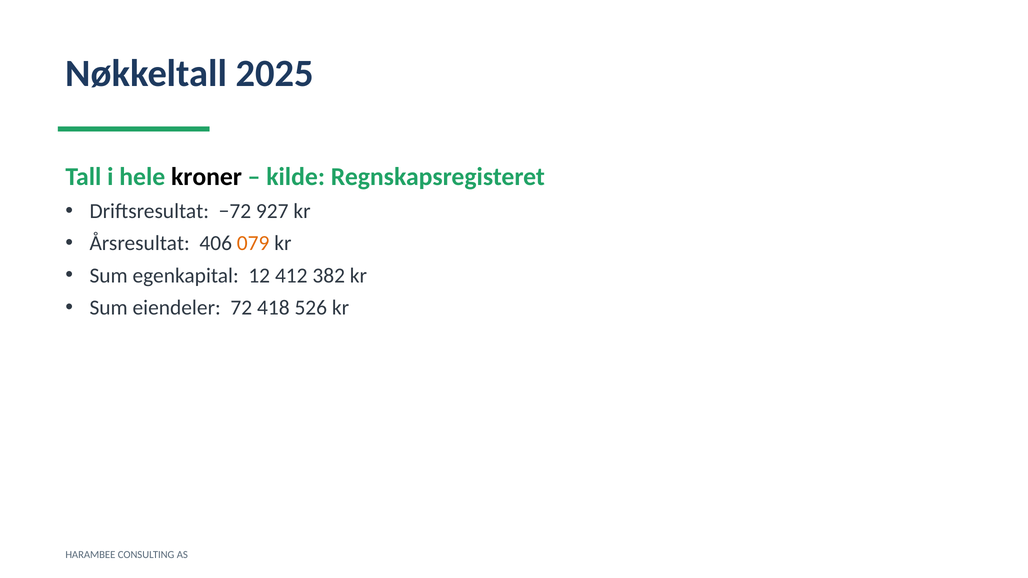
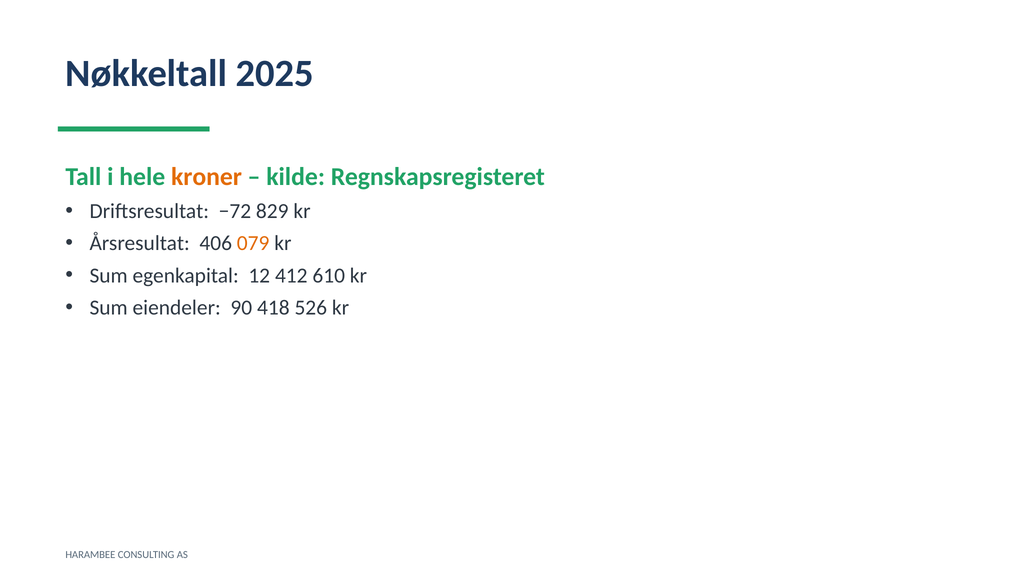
kroner colour: black -> orange
927: 927 -> 829
382: 382 -> 610
72: 72 -> 90
